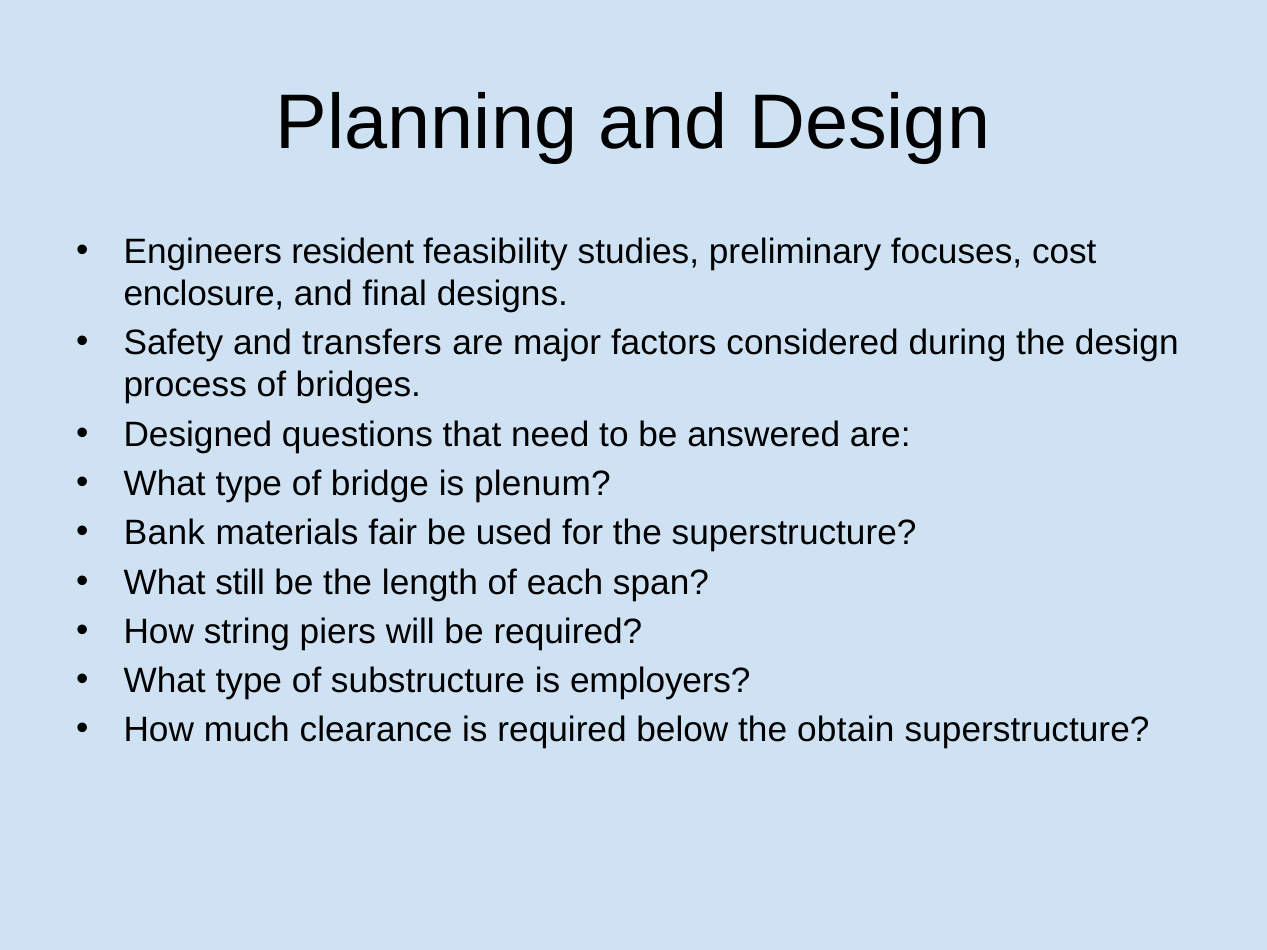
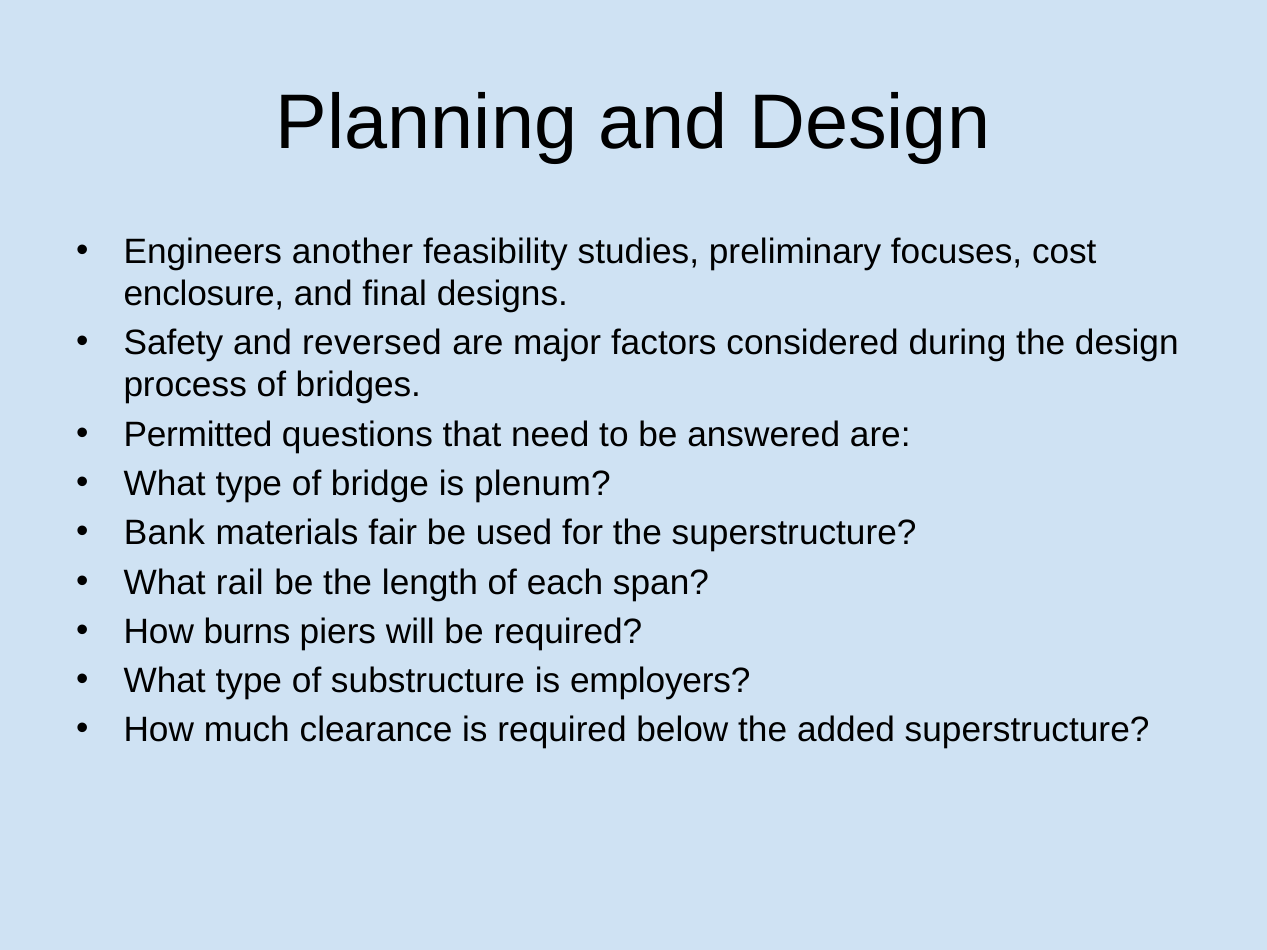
resident: resident -> another
transfers: transfers -> reversed
Designed: Designed -> Permitted
still: still -> rail
string: string -> burns
obtain: obtain -> added
